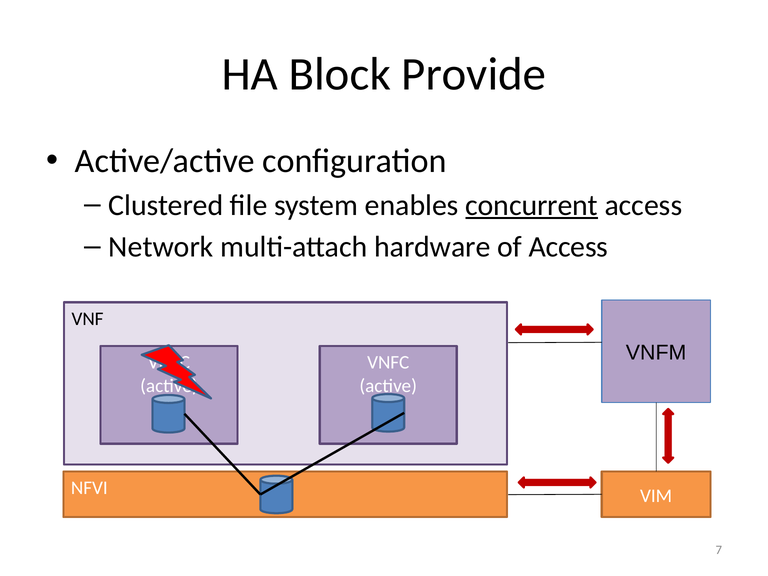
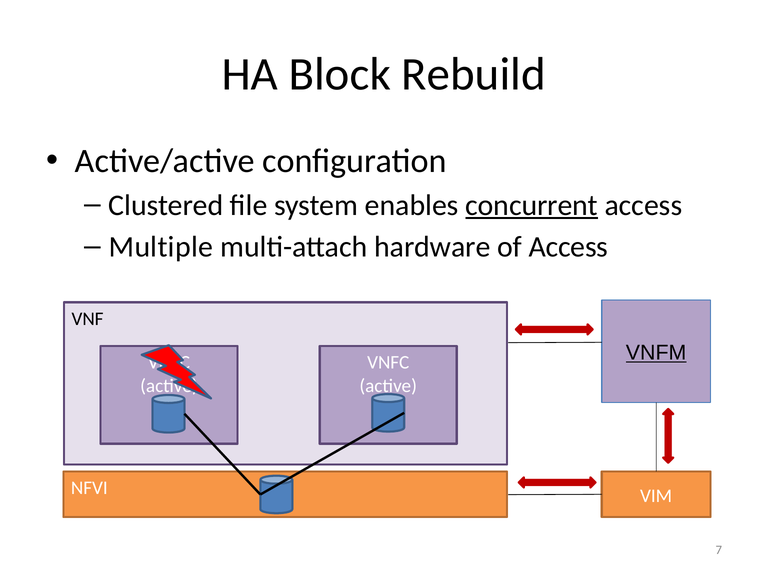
Provide: Provide -> Rebuild
Network: Network -> Multiple
VNFM underline: none -> present
